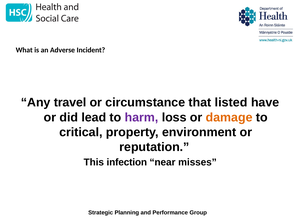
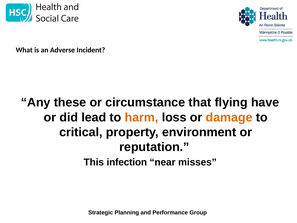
travel: travel -> these
listed: listed -> flying
harm colour: purple -> orange
